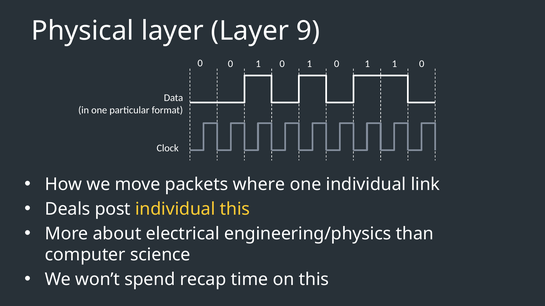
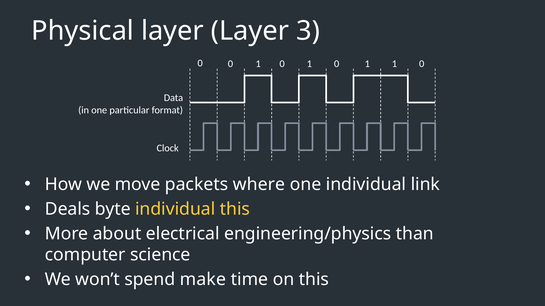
9: 9 -> 3
post: post -> byte
recap: recap -> make
